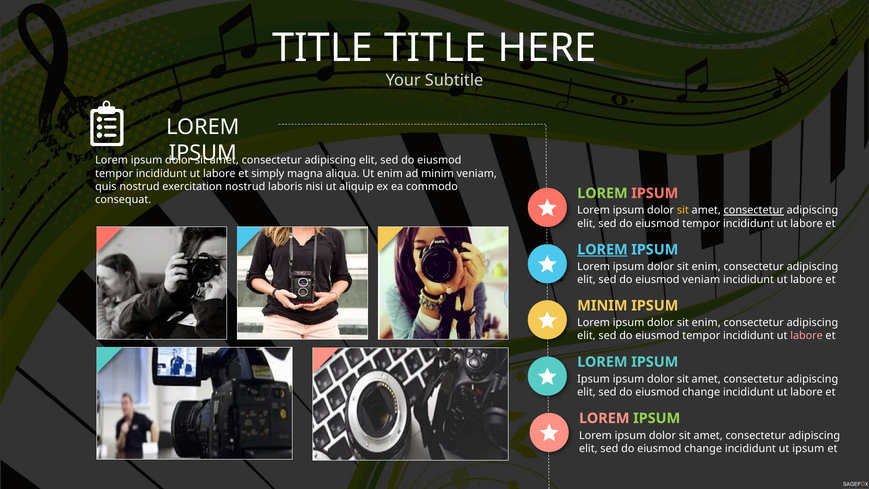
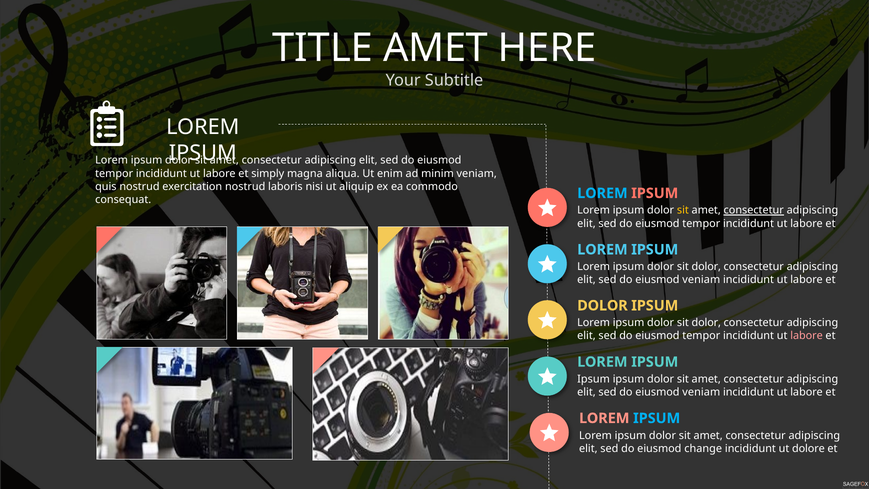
TITLE TITLE: TITLE -> AMET
LOREM at (602, 193) colour: light green -> light blue
LOREM at (602, 250) underline: present -> none
enim at (706, 267): enim -> dolor
MINIM at (602, 305): MINIM -> DOLOR
enim at (706, 323): enim -> dolor
change at (701, 392): change -> veniam
IPSUM at (657, 418) colour: light green -> light blue
ut ipsum: ipsum -> dolore
